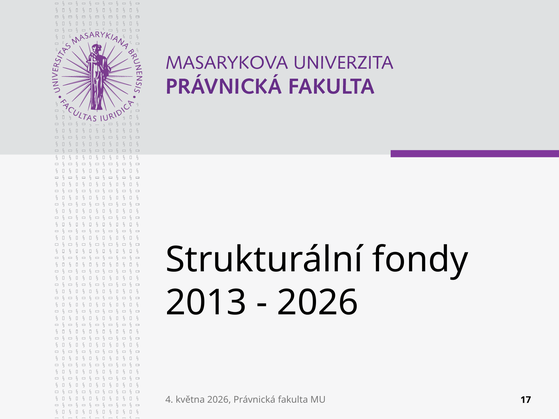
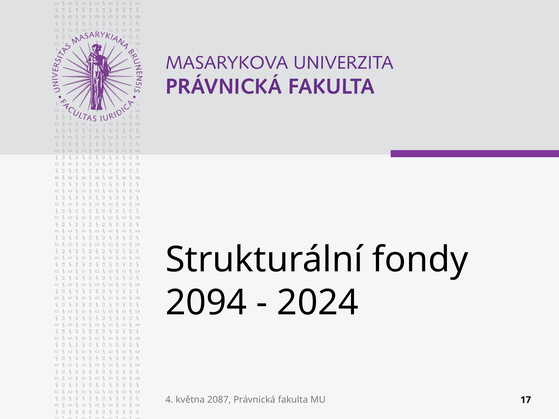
2013: 2013 -> 2094
2026 at (318, 303): 2026 -> 2024
května 2026: 2026 -> 2087
